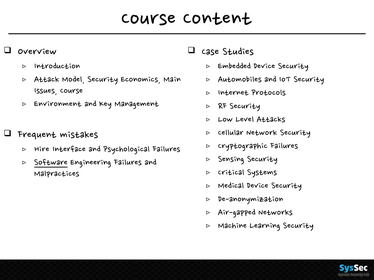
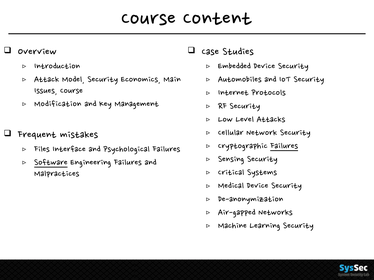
Environment: Environment -> Modification
Failures at (284, 146) underline: none -> present
Hire: Hire -> Files
